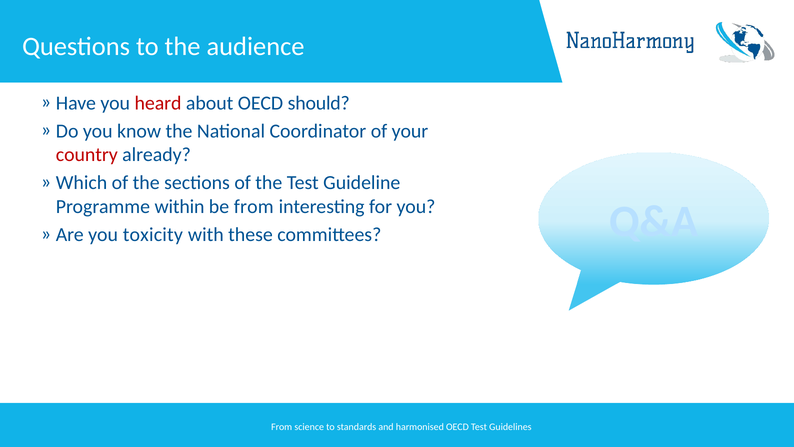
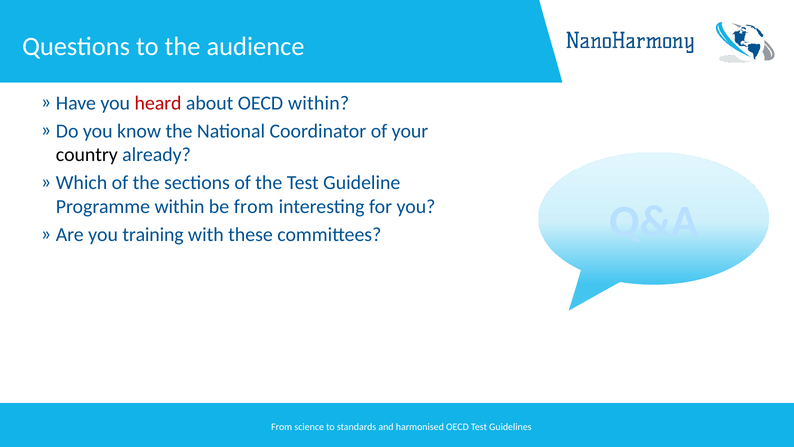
OECD should: should -> within
country colour: red -> black
toxicity: toxicity -> training
